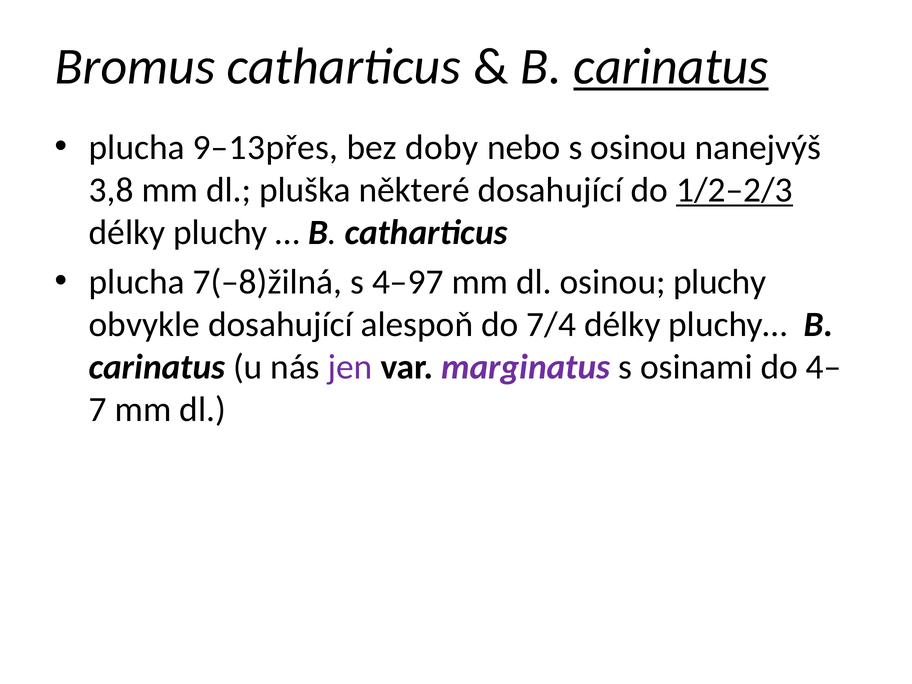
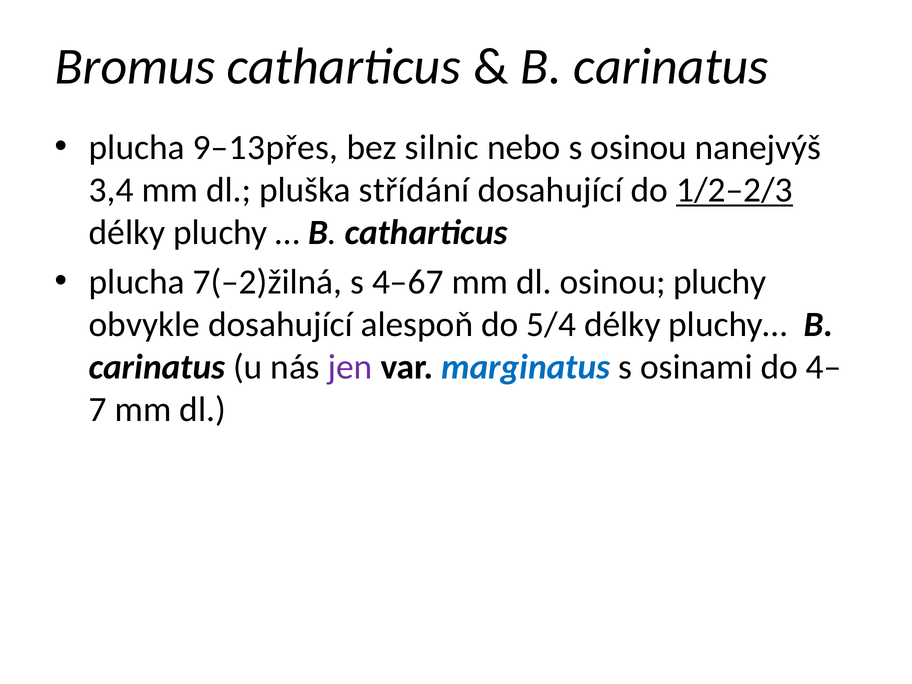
carinatus at (671, 67) underline: present -> none
doby: doby -> silnic
3,8: 3,8 -> 3,4
některé: některé -> střídání
7(–8)žilná: 7(–8)žilná -> 7(–2)žilná
4–97: 4–97 -> 4–67
7/4: 7/4 -> 5/4
marginatus colour: purple -> blue
